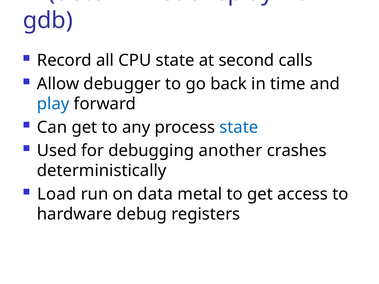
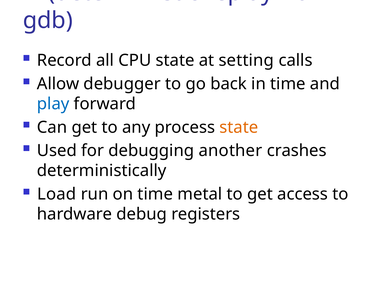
second: second -> setting
state at (239, 127) colour: blue -> orange
on data: data -> time
